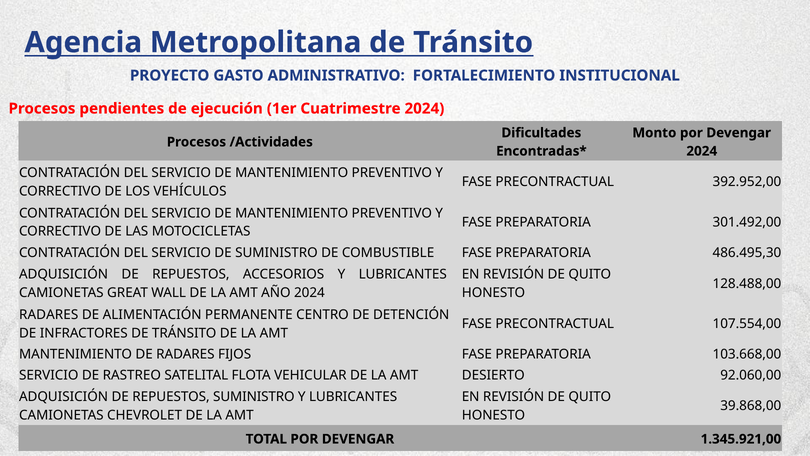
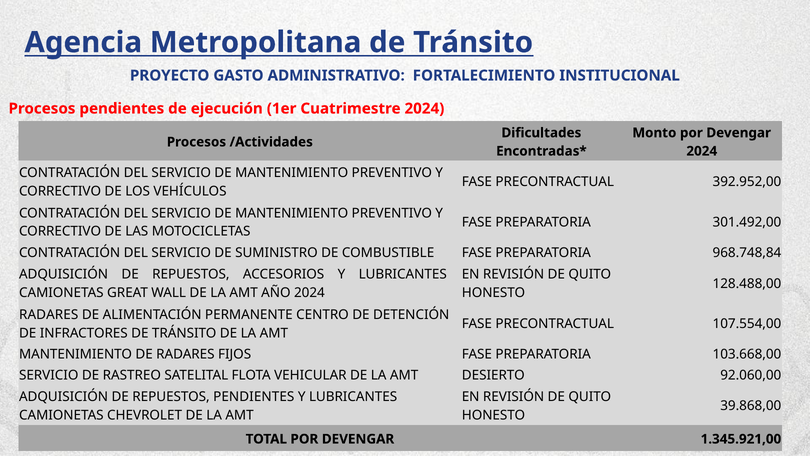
486.495,30: 486.495,30 -> 968.748,84
REPUESTOS SUMINISTRO: SUMINISTRO -> PENDIENTES
